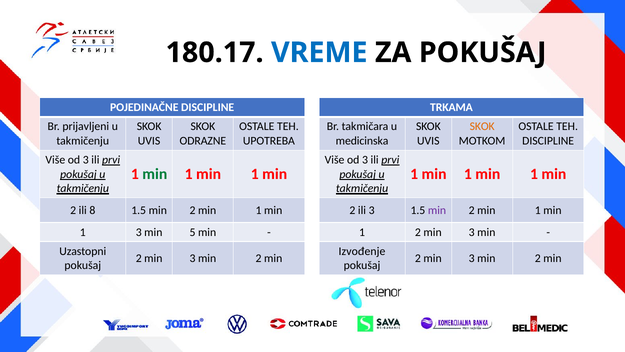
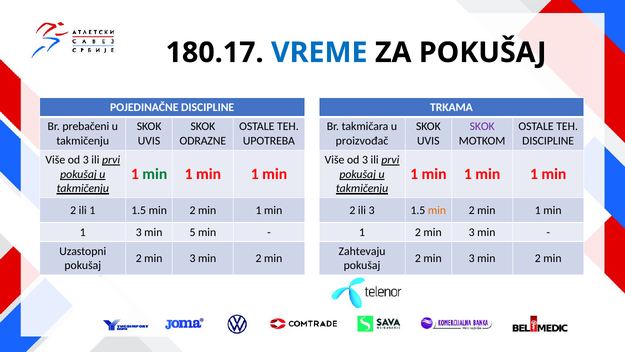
prijavljeni: prijavljeni -> prebačeni
SKOK at (482, 126) colour: orange -> purple
medicinska: medicinska -> proizvođač
ili 8: 8 -> 1
min at (437, 210) colour: purple -> orange
Izvođenje: Izvođenje -> Zahtevaju
